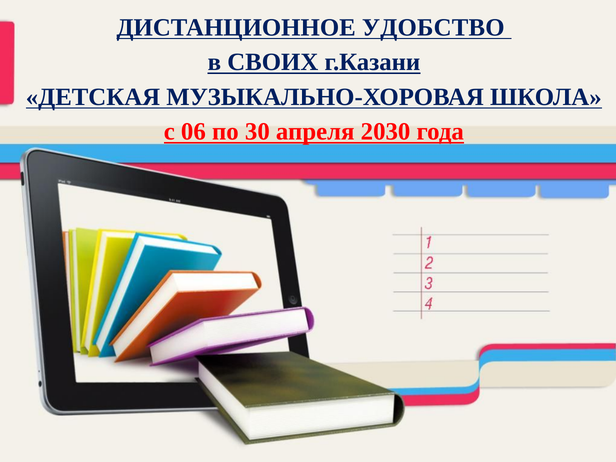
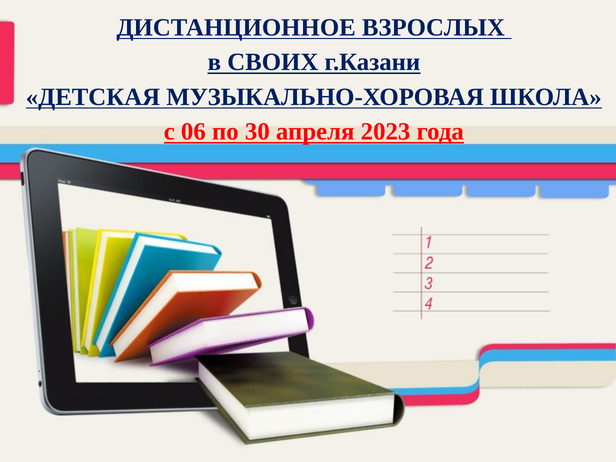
УДОБСТВО: УДОБСТВО -> ВЗРОСЛЫХ
2030: 2030 -> 2023
